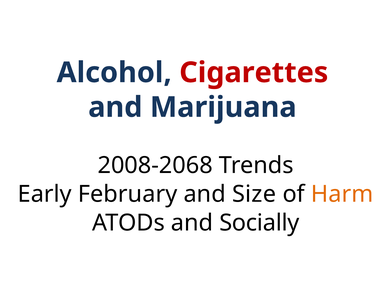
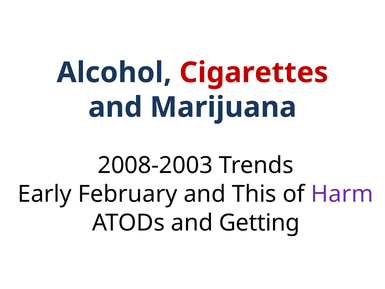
2008-2068: 2008-2068 -> 2008-2003
Size: Size -> This
Harm colour: orange -> purple
Socially: Socially -> Getting
